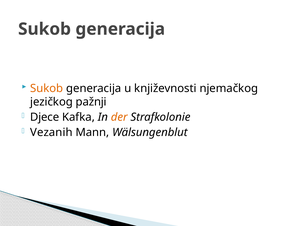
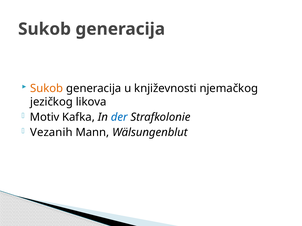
pažnji: pažnji -> likova
Djece: Djece -> Motiv
der colour: orange -> blue
